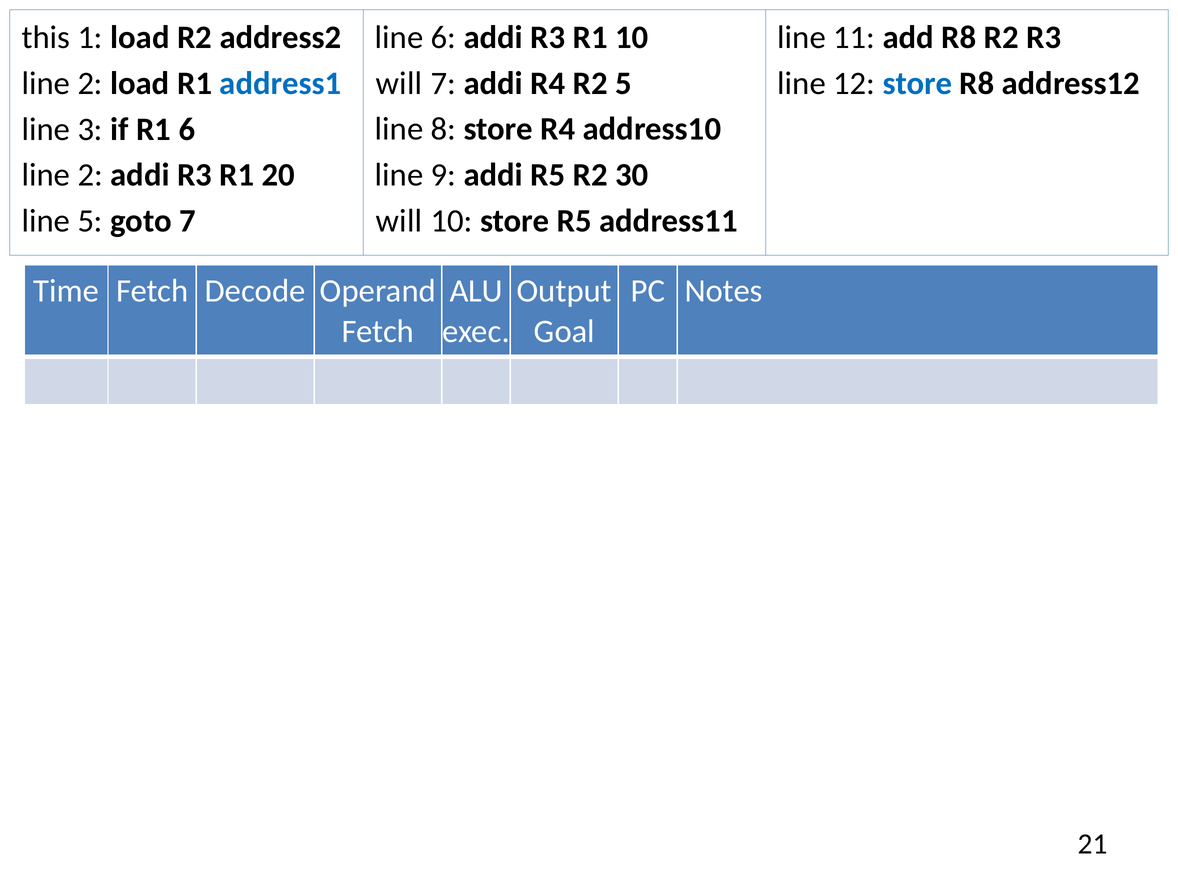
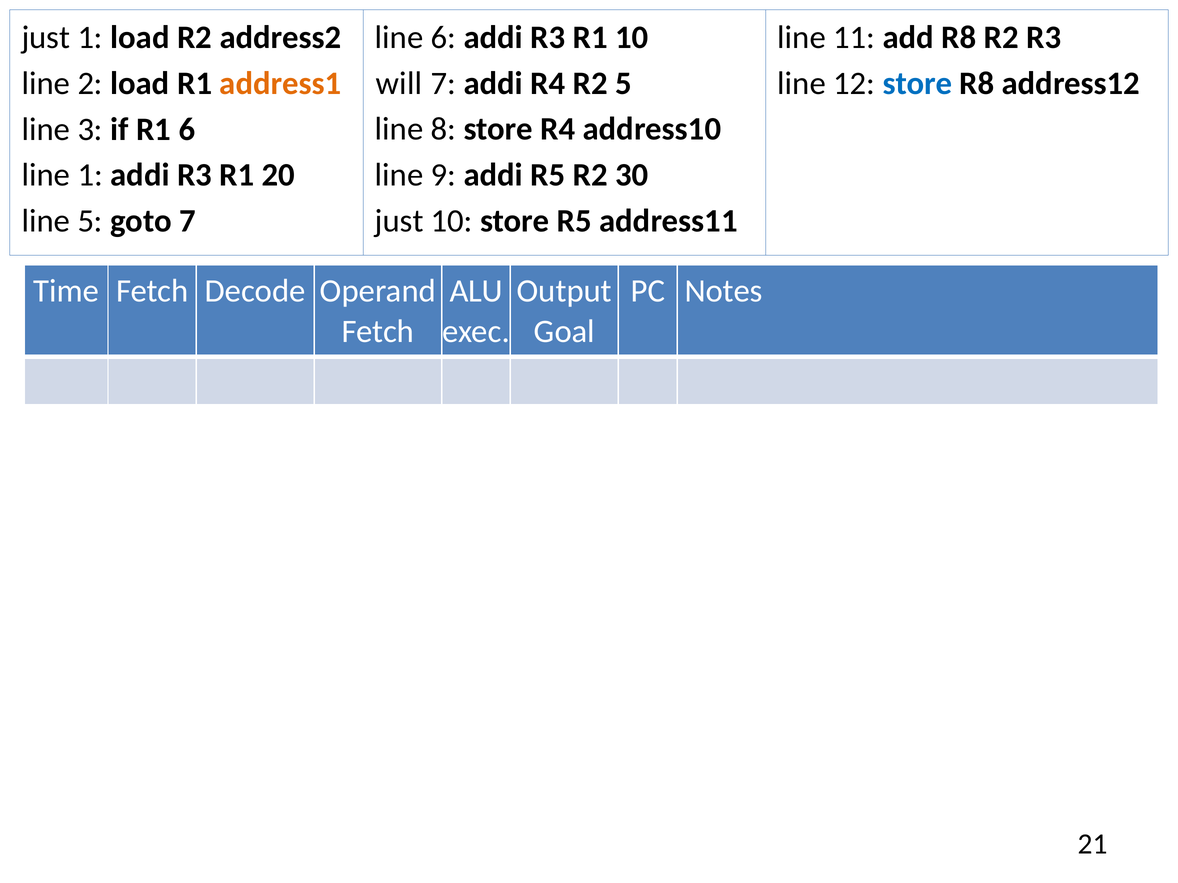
this at (46, 38): this -> just
address1 colour: blue -> orange
2 at (90, 175): 2 -> 1
will at (399, 221): will -> just
